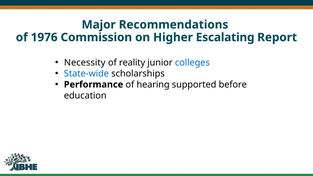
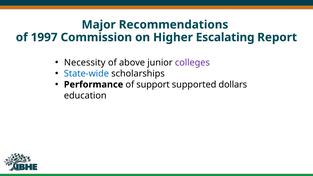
1976: 1976 -> 1997
reality: reality -> above
colleges colour: blue -> purple
hearing: hearing -> support
before: before -> dollars
